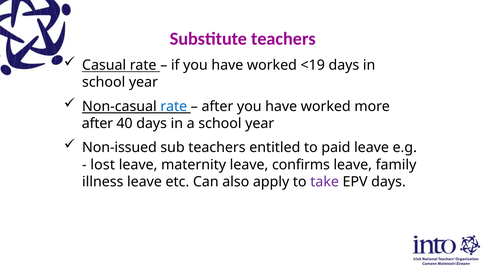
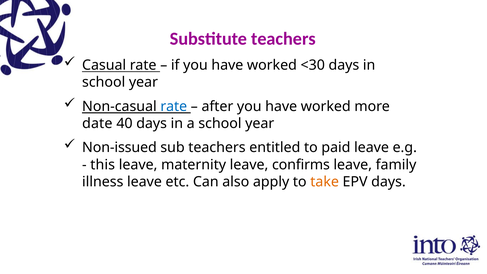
<19: <19 -> <30
after at (97, 123): after -> date
lost: lost -> this
take colour: purple -> orange
